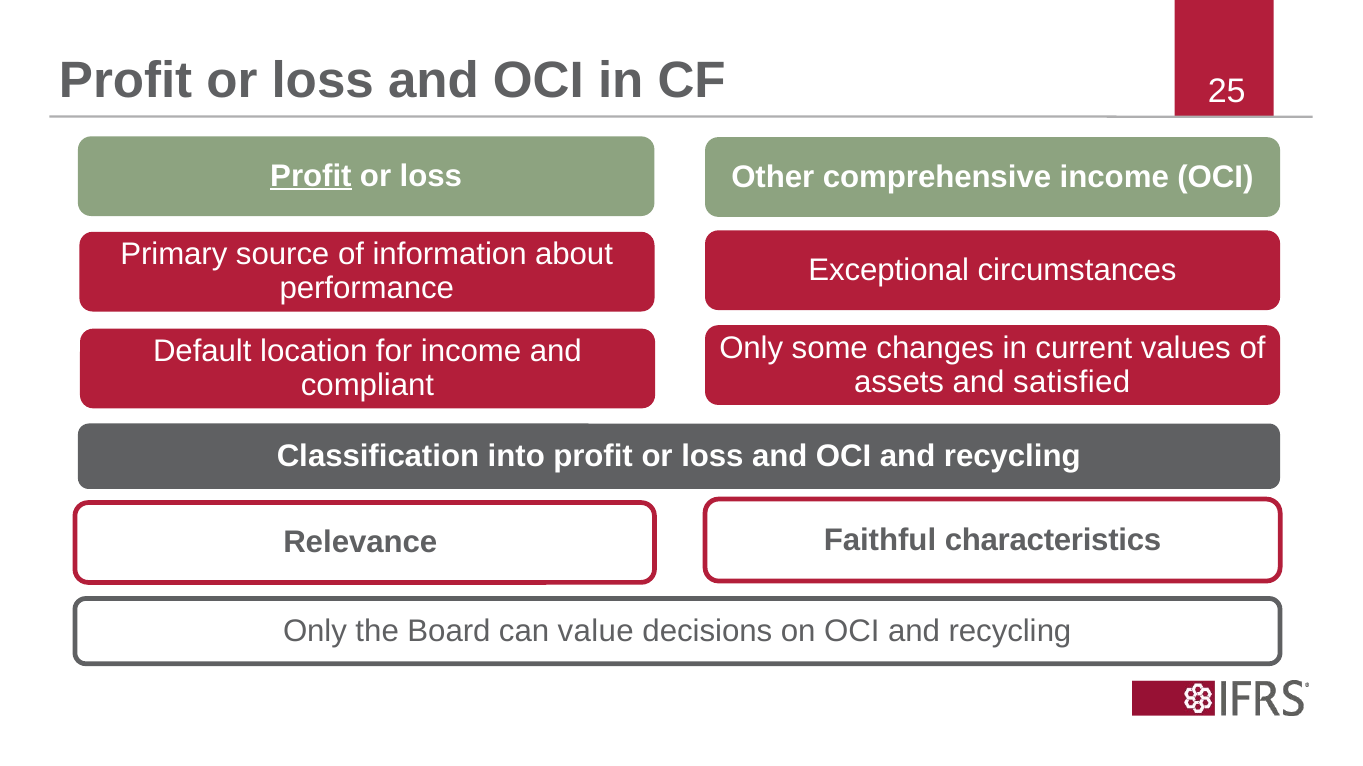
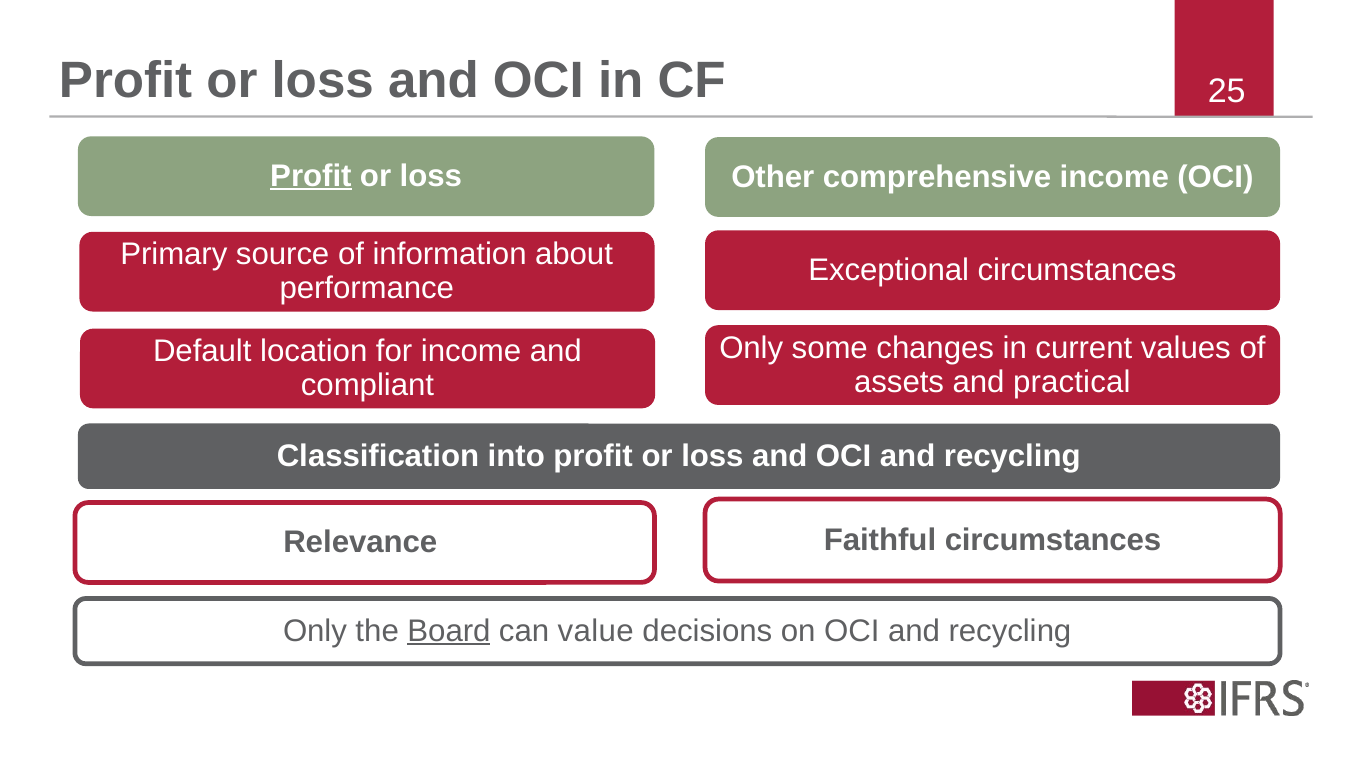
satisfied: satisfied -> practical
Faithful characteristics: characteristics -> circumstances
Board underline: none -> present
